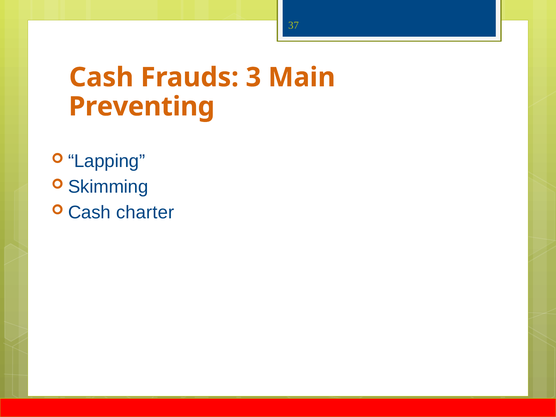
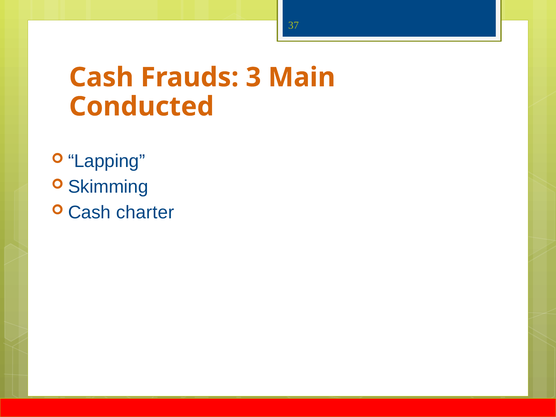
Preventing: Preventing -> Conducted
